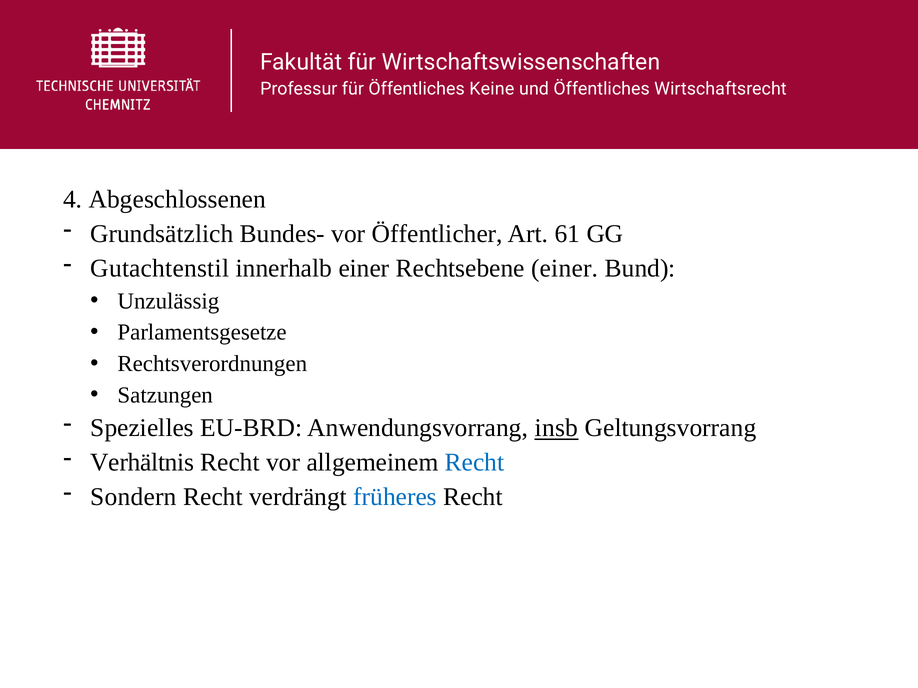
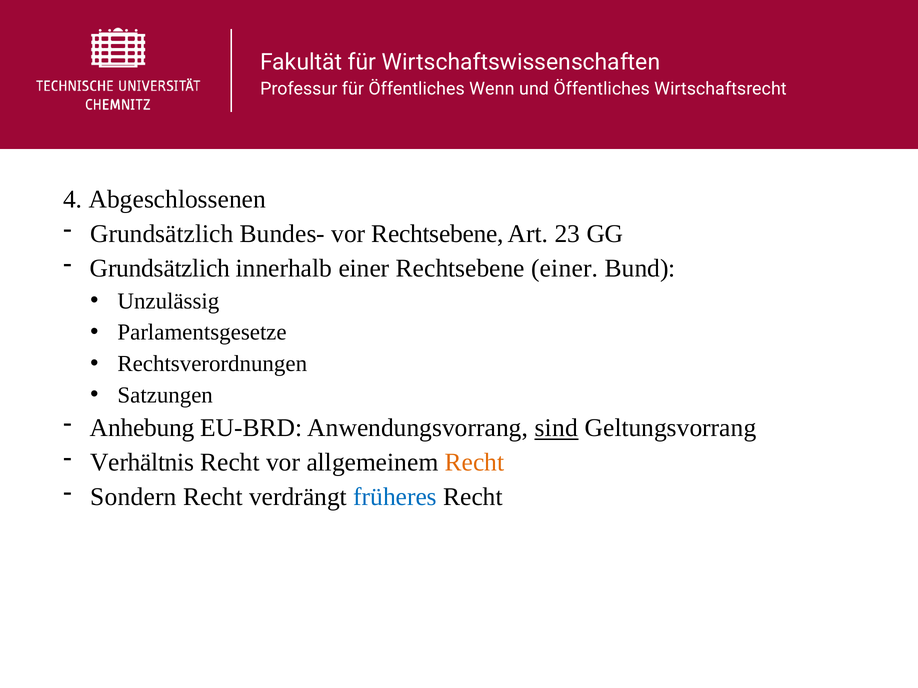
Keine: Keine -> Wenn
vor Öffentlicher: Öffentlicher -> Rechtsebene
61: 61 -> 23
Gutachtenstil at (160, 268): Gutachtenstil -> Grundsätzlich
Spezielles: Spezielles -> Anhebung
insb: insb -> sind
Recht at (474, 463) colour: blue -> orange
